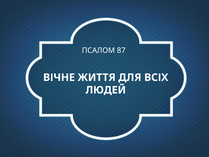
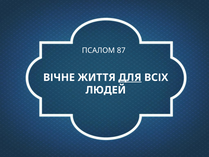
ДЛЯ underline: none -> present
